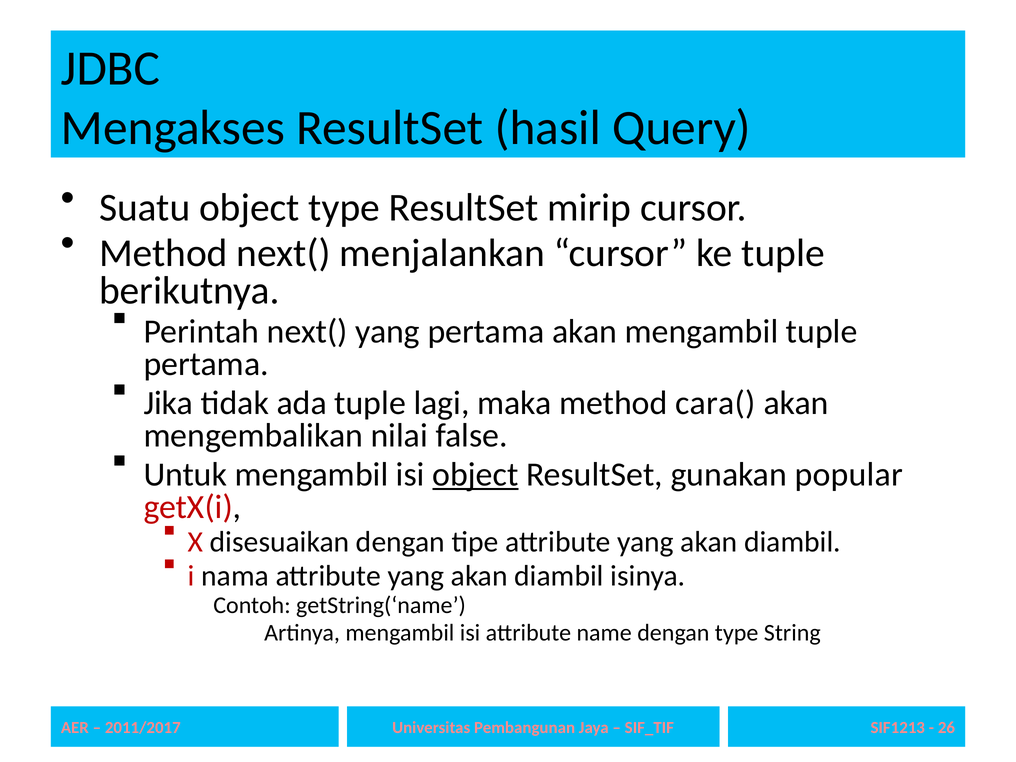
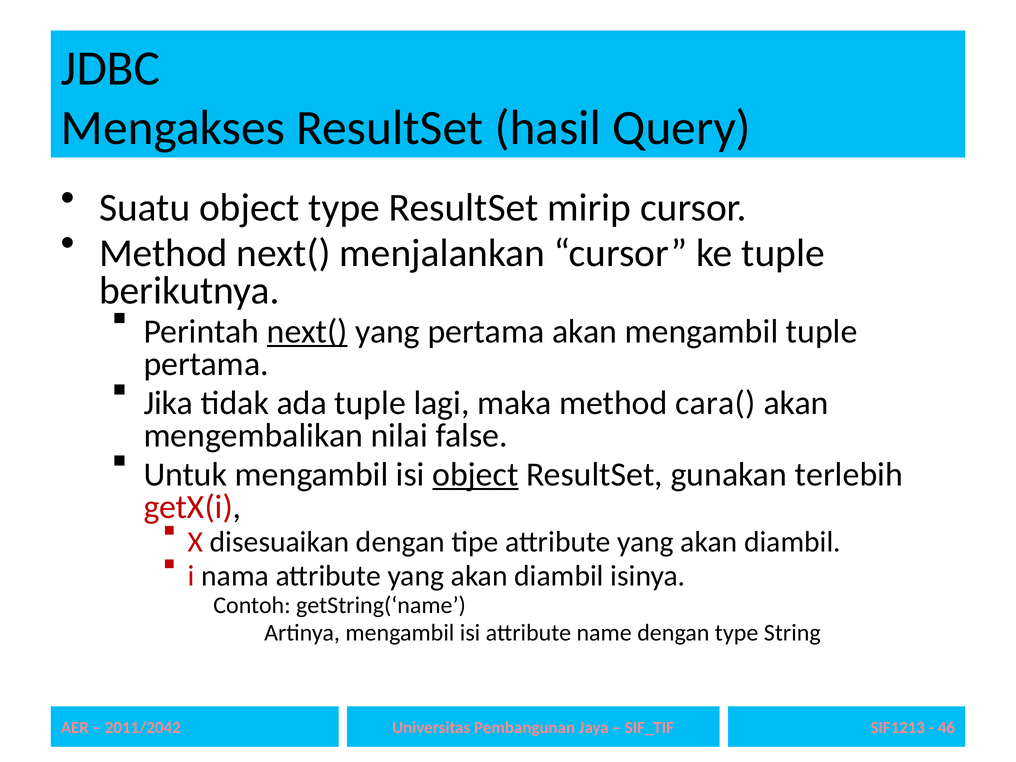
next( at (307, 332) underline: none -> present
popular: popular -> terlebih
2011/2017: 2011/2017 -> 2011/2042
26: 26 -> 46
